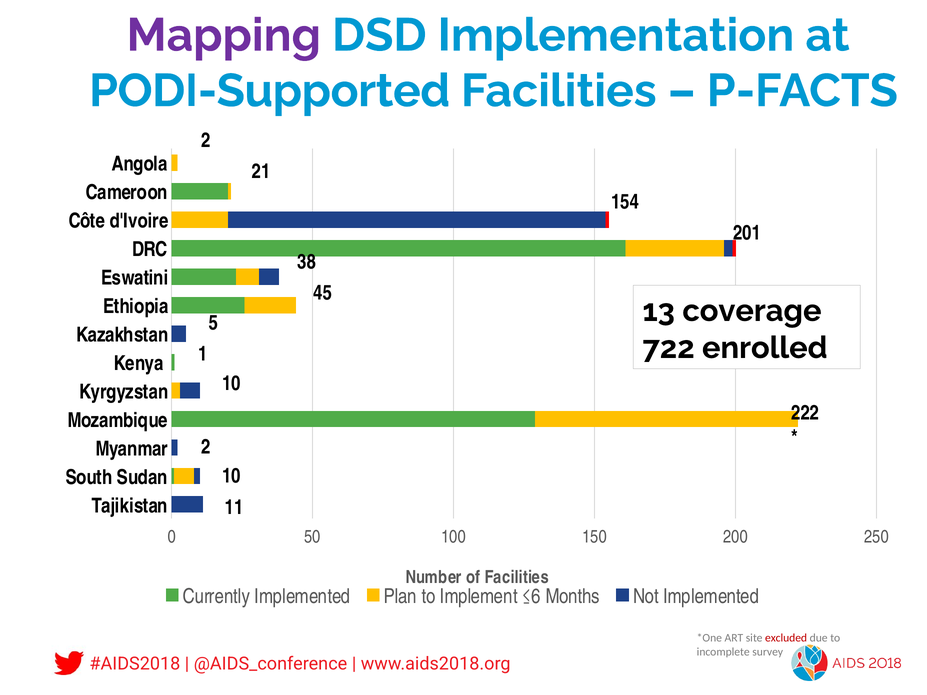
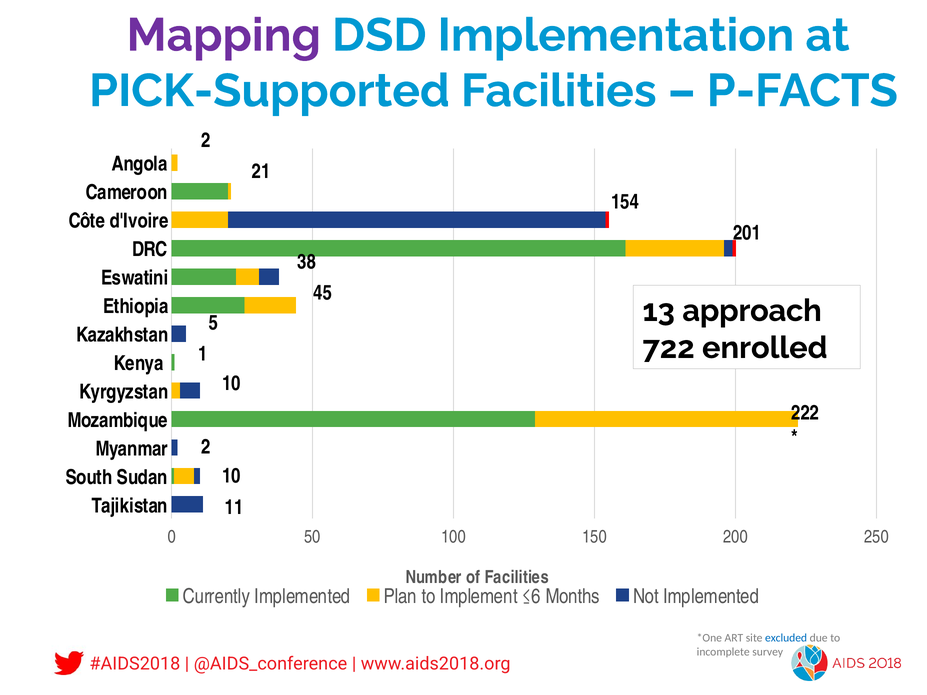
PODI-Supported: PODI-Supported -> PICK-Supported
coverage: coverage -> approach
excluded colour: red -> blue
